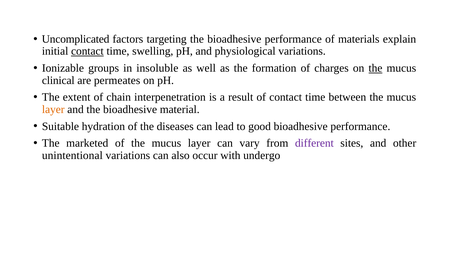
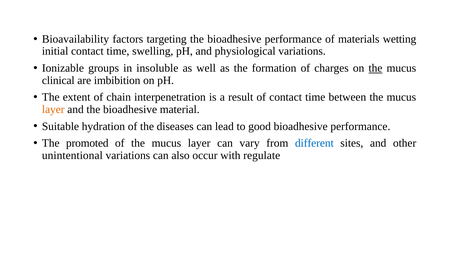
Uncomplicated: Uncomplicated -> Bioavailability
explain: explain -> wetting
contact at (87, 51) underline: present -> none
permeates: permeates -> imbibition
marketed: marketed -> promoted
different colour: purple -> blue
undergo: undergo -> regulate
